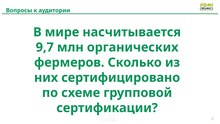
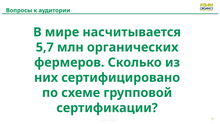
9,7: 9,7 -> 5,7
